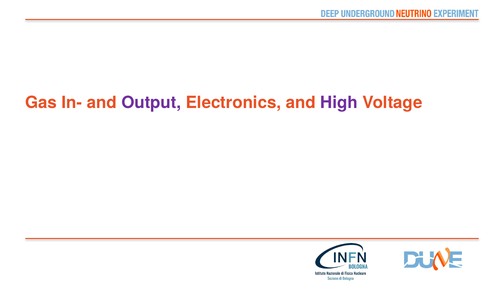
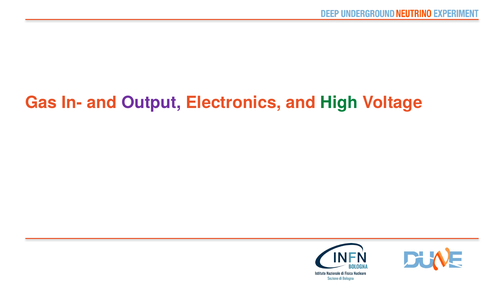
High colour: purple -> green
